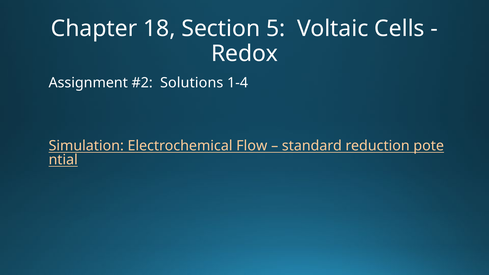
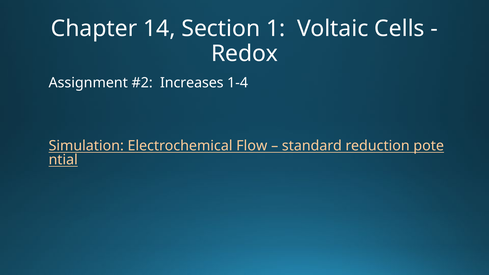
18: 18 -> 14
5: 5 -> 1
Solutions: Solutions -> Increases
